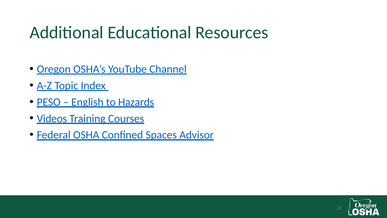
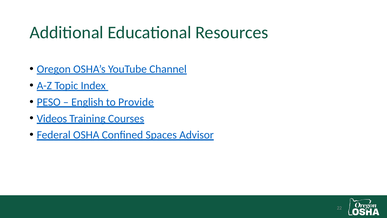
Hazards: Hazards -> Provide
